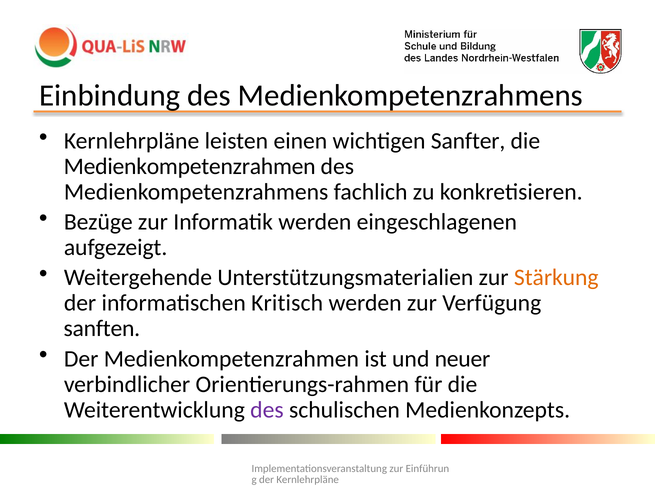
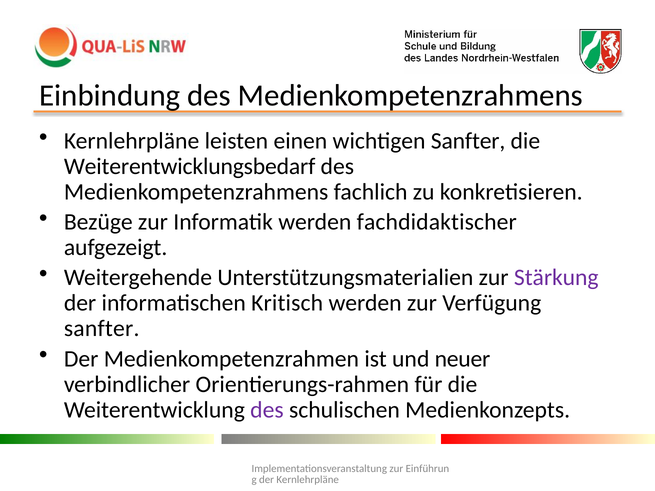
Medienkompetenzrahmen at (190, 166): Medienkompetenzrahmen -> Weiterentwicklungsbedarf
eingeschlagenen: eingeschlagenen -> fachdidaktischer
Stärkung colour: orange -> purple
sanften at (102, 329): sanften -> sanfter
